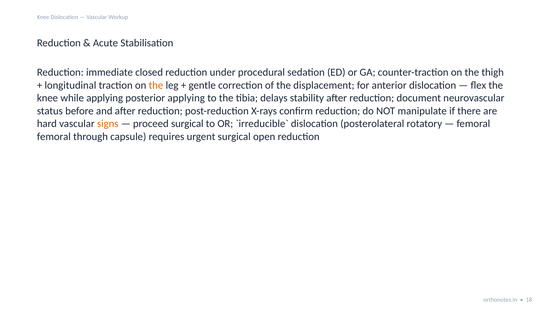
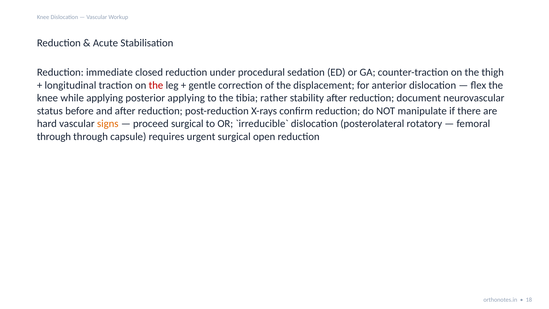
the at (156, 85) colour: orange -> red
delays: delays -> rather
femoral at (54, 136): femoral -> through
